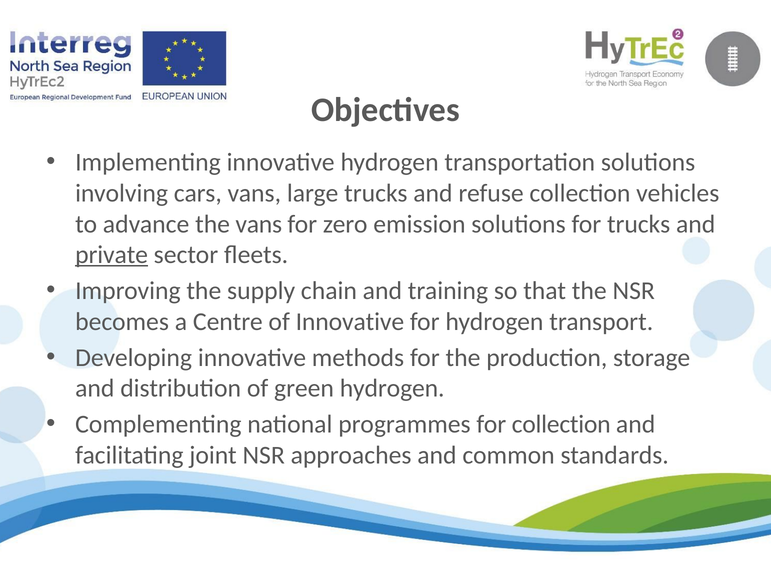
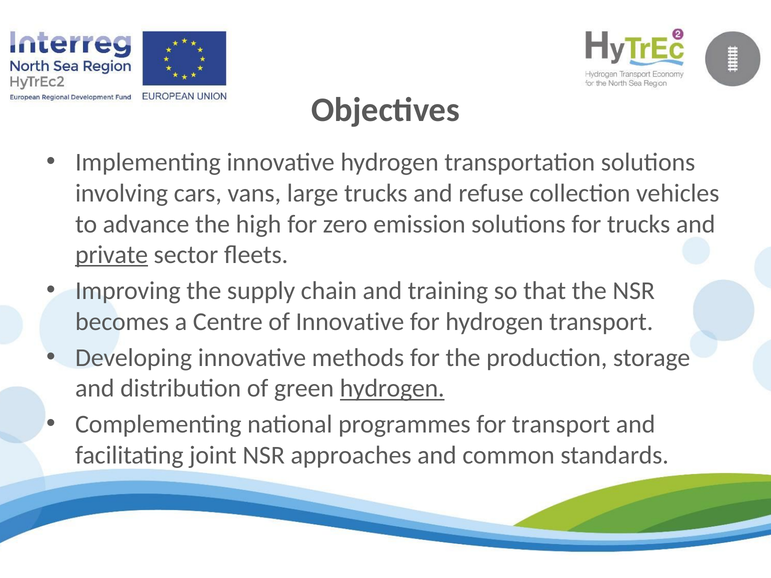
the vans: vans -> high
hydrogen at (392, 389) underline: none -> present
for collection: collection -> transport
